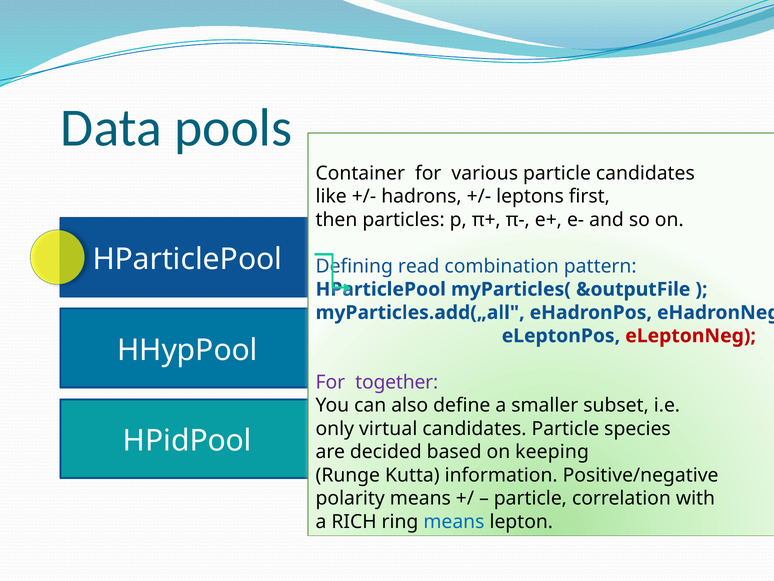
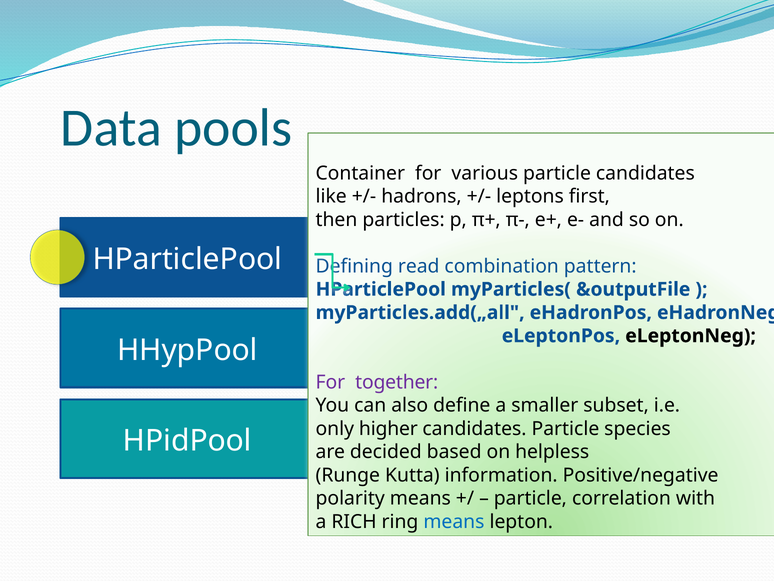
eLeptonNeg colour: red -> black
virtual: virtual -> higher
keeping: keeping -> helpless
